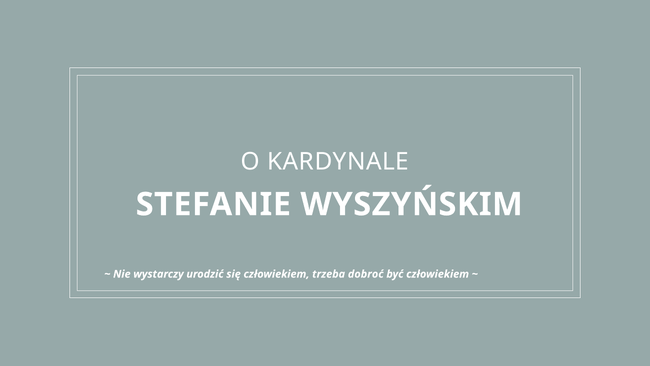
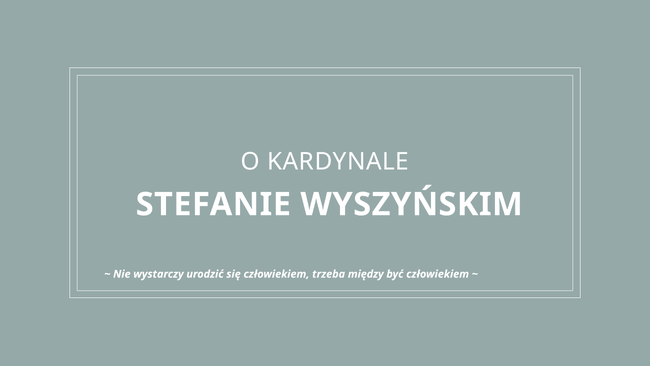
dobroć: dobroć -> między
